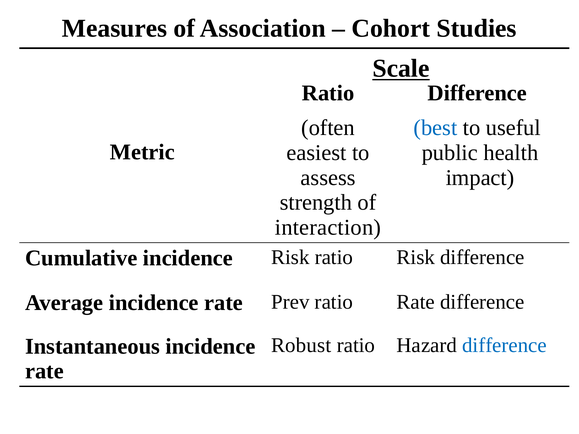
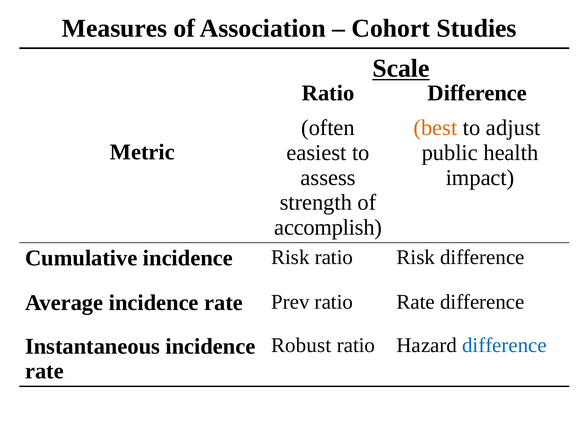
best colour: blue -> orange
useful: useful -> adjust
interaction: interaction -> accomplish
